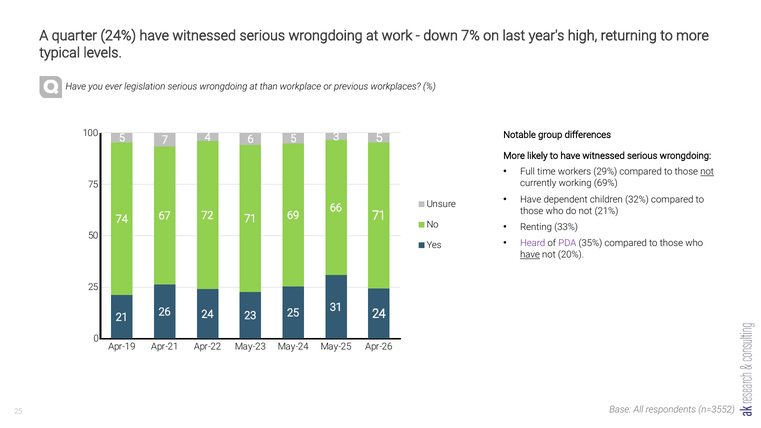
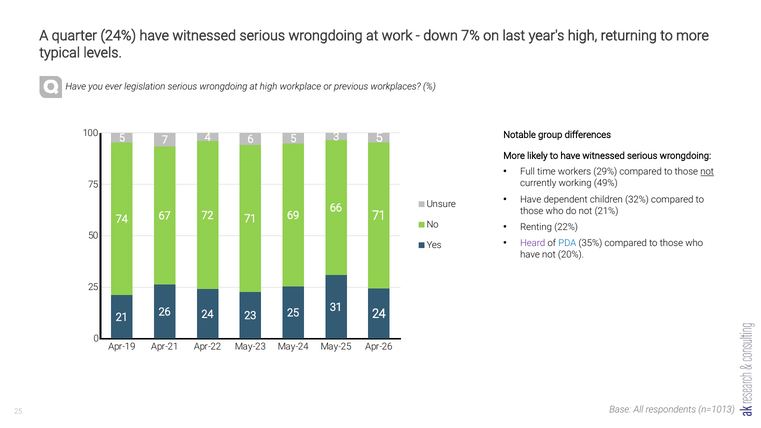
at than: than -> high
69%: 69% -> 49%
33%: 33% -> 22%
PDA colour: purple -> blue
have at (530, 255) underline: present -> none
n=3552: n=3552 -> n=1013
